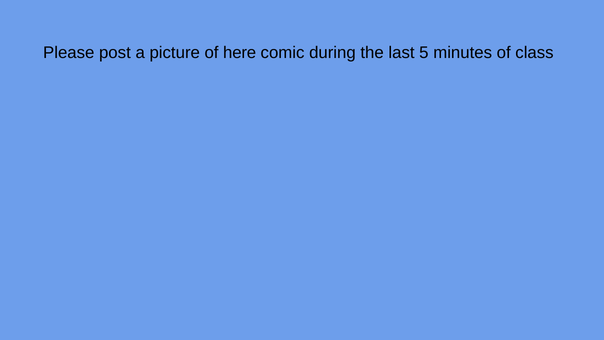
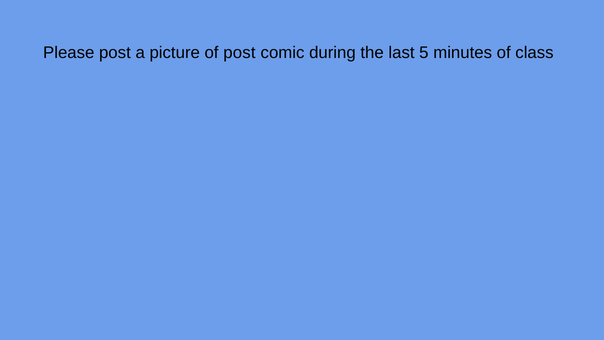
of here: here -> post
